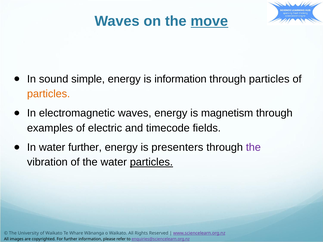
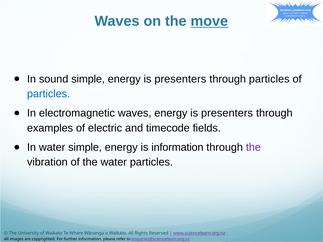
information at (180, 79): information -> presenters
particles at (49, 94) colour: orange -> blue
waves energy is magnetism: magnetism -> presenters
water further: further -> simple
is presenters: presenters -> information
particles at (151, 162) underline: present -> none
